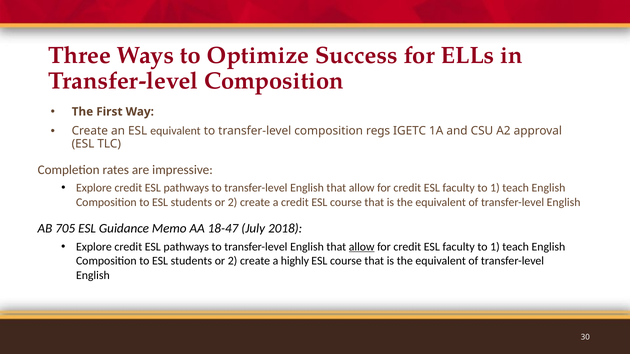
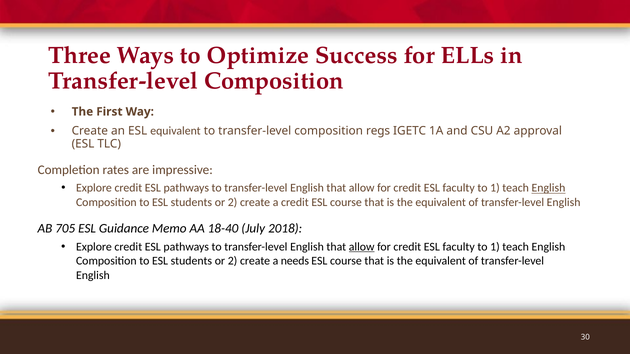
English at (548, 188) underline: none -> present
18-47: 18-47 -> 18-40
highly: highly -> needs
